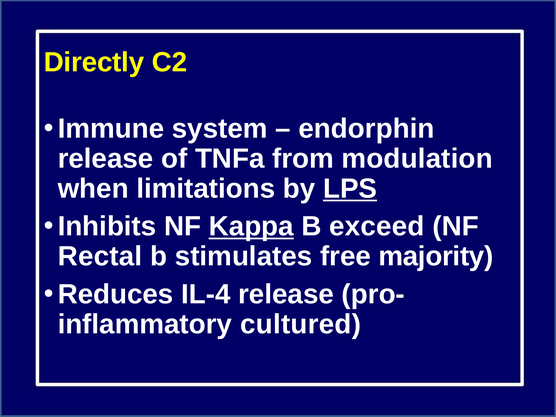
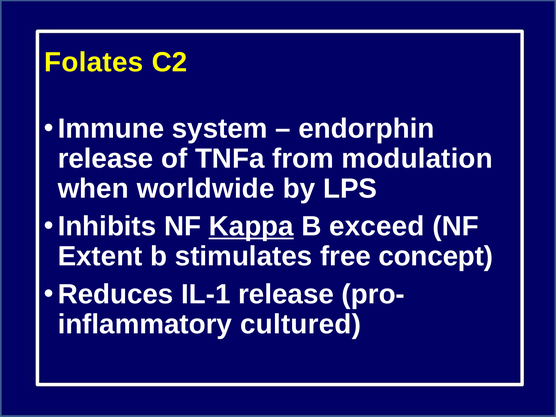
Directly: Directly -> Folates
limitations: limitations -> worldwide
LPS underline: present -> none
Rectal: Rectal -> Extent
majority: majority -> concept
IL-4: IL-4 -> IL-1
